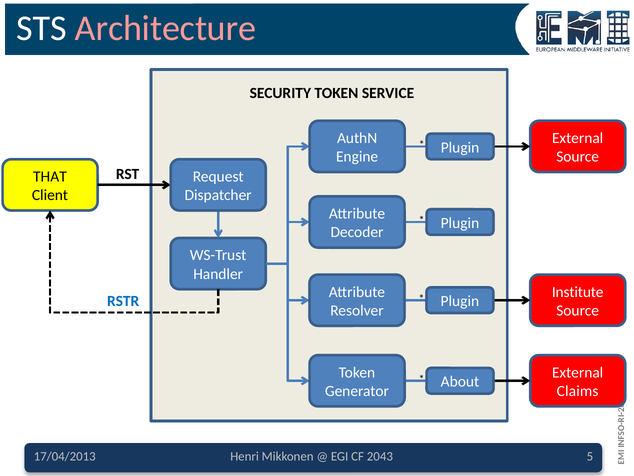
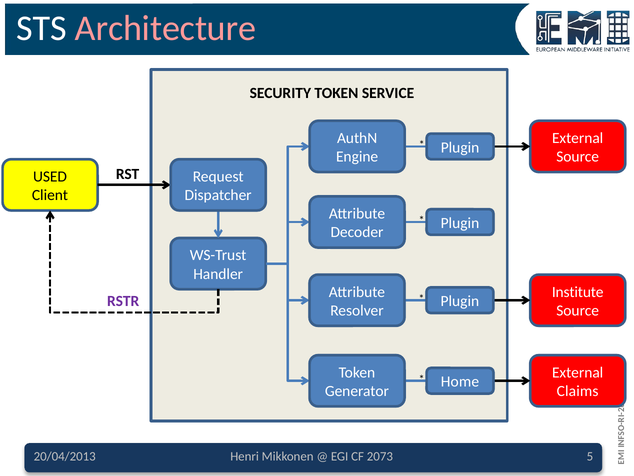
THAT: THAT -> USED
RSTR colour: blue -> purple
About: About -> Home
17/04/2013: 17/04/2013 -> 20/04/2013
2043: 2043 -> 2073
